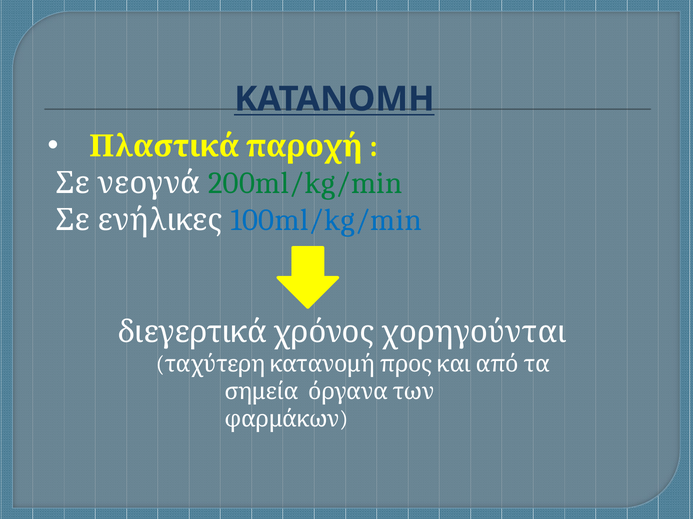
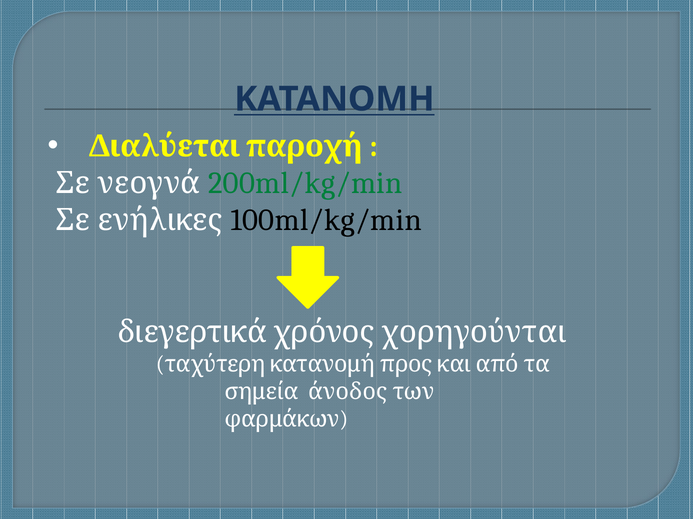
Πλαστικά: Πλαστικά -> Διαλύεται
100ml/kg/min colour: blue -> black
όργανα: όργανα -> άνοδος
